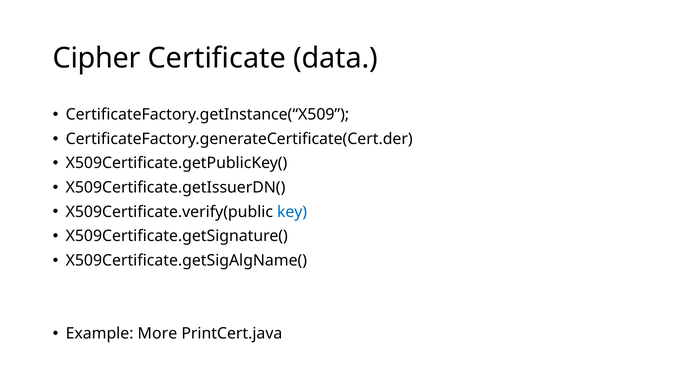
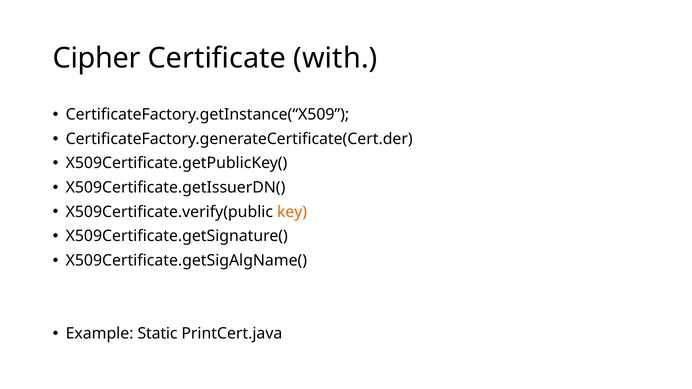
data: data -> with
key colour: blue -> orange
More: More -> Static
